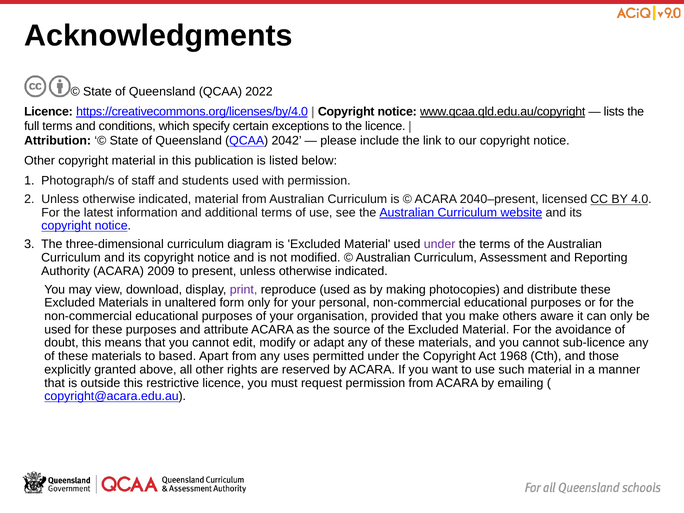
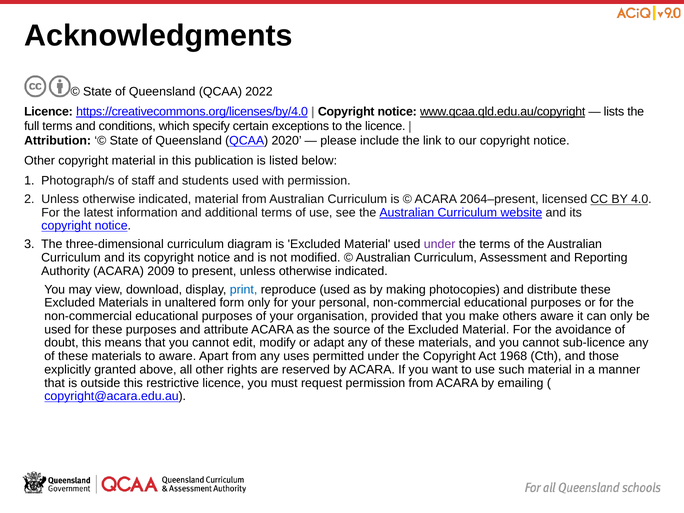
2042: 2042 -> 2020
2040–present: 2040–present -> 2064–present
print colour: purple -> blue
to based: based -> aware
